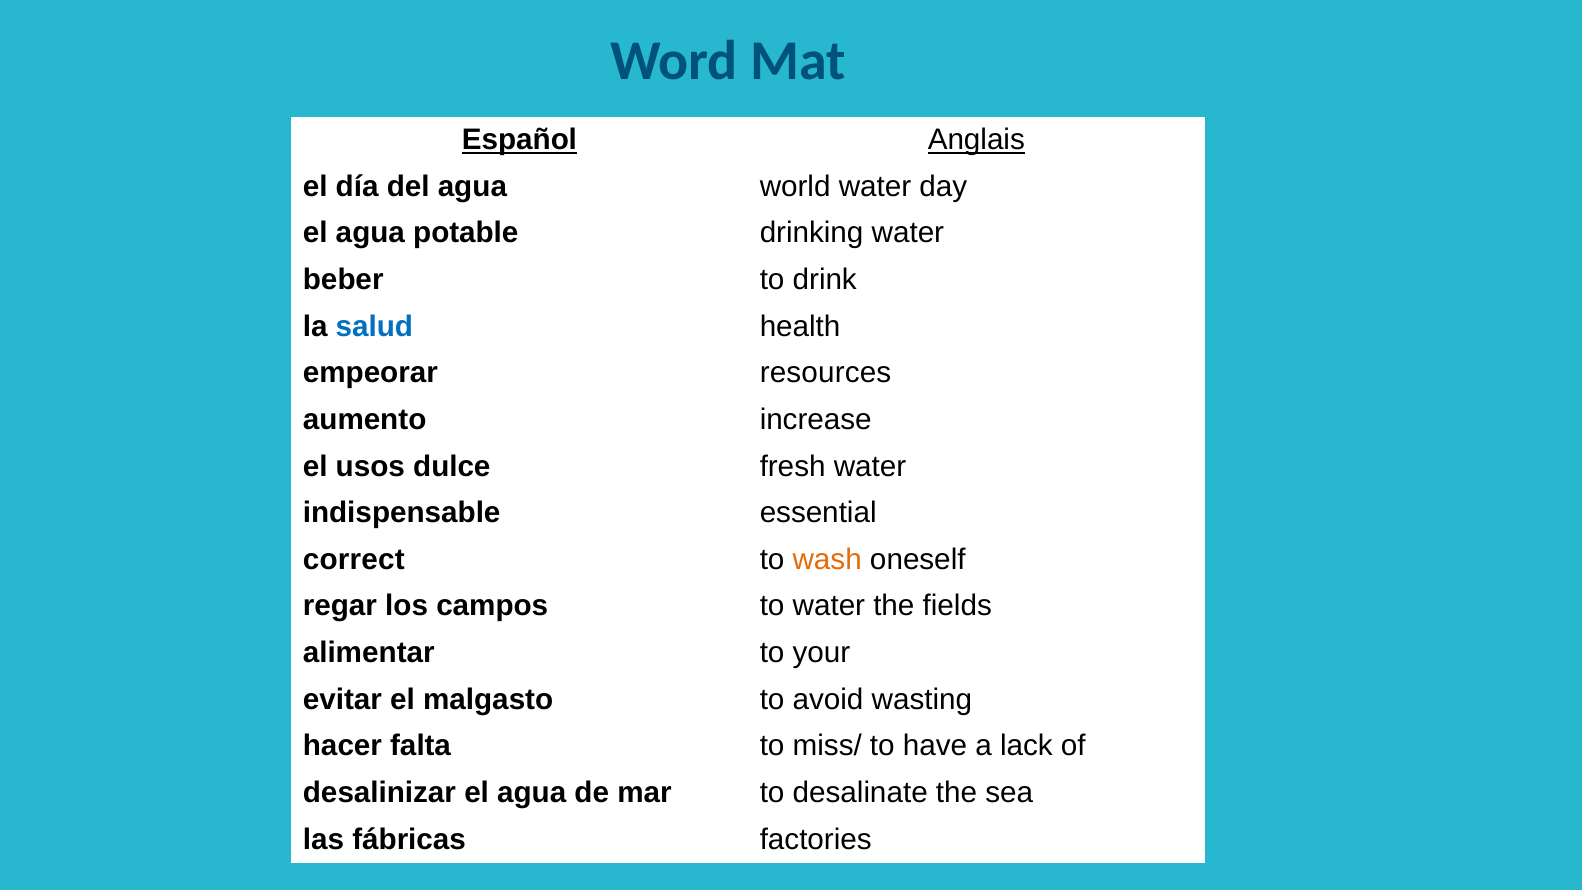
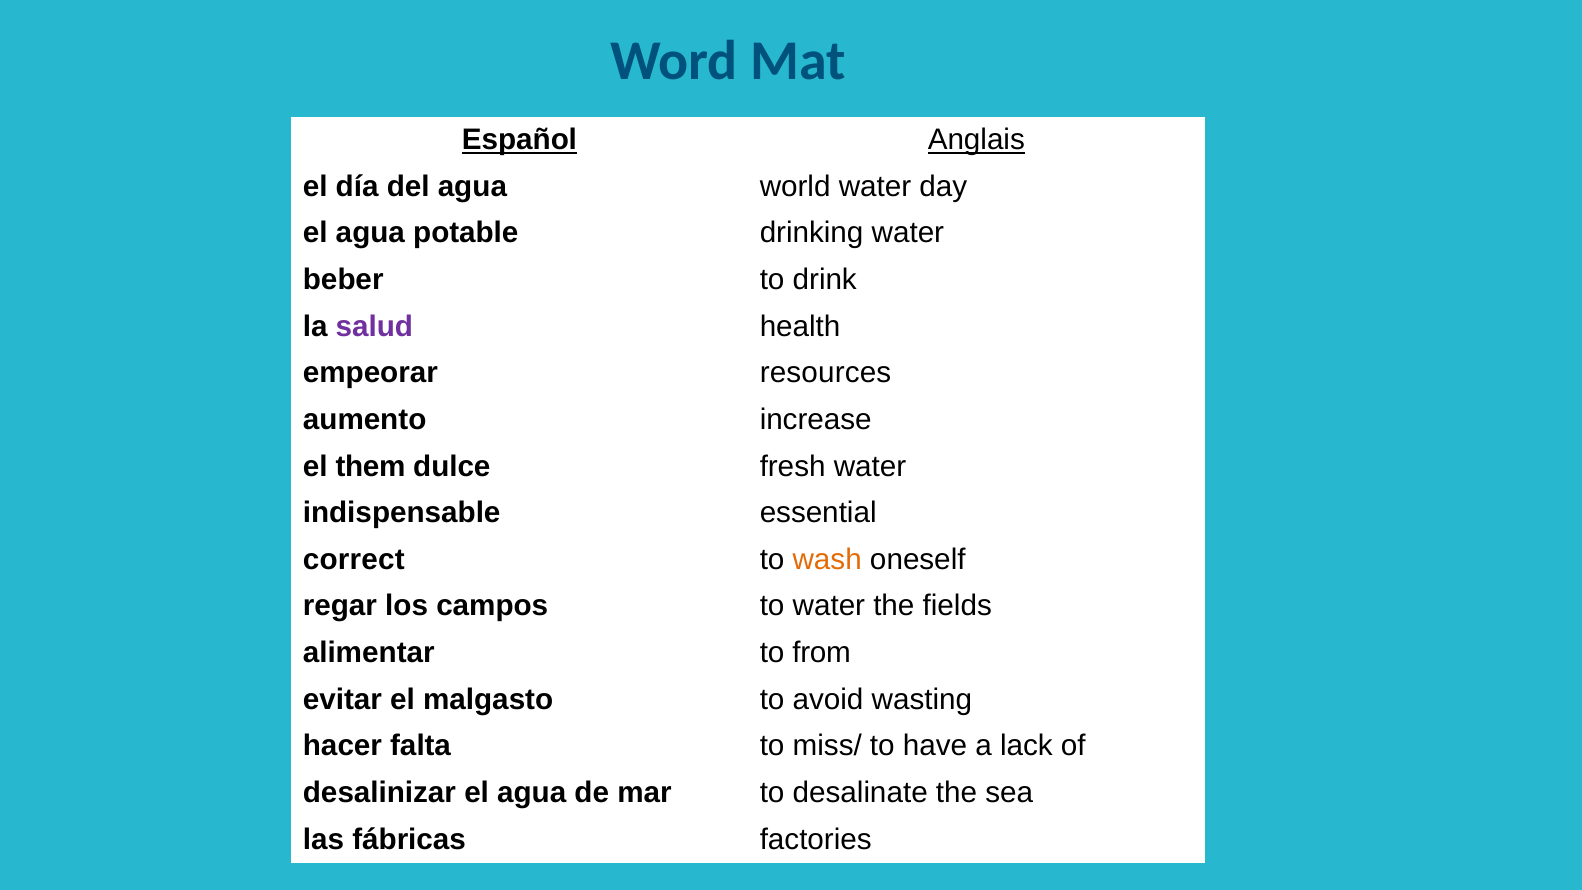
salud colour: blue -> purple
usos: usos -> them
your: your -> from
